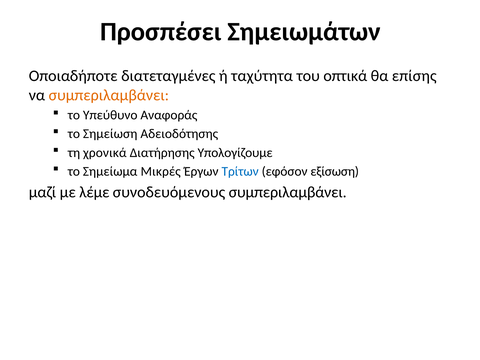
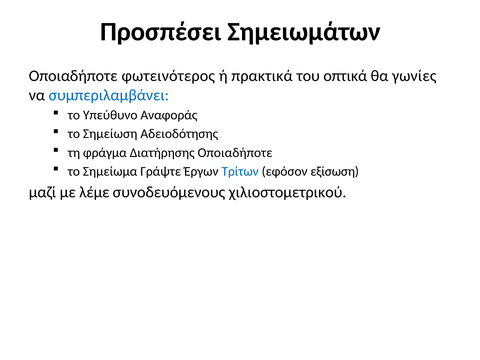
διατεταγμένες: διατεταγμένες -> φωτεινότερος
ταχύτητα: ταχύτητα -> πρακτικά
επίσης: επίσης -> γωνίες
συμπεριλαμβάνει at (109, 95) colour: orange -> blue
χρονικά: χρονικά -> φράγμα
Διατήρησης Υπολογίζουμε: Υπολογίζουμε -> Οποιαδήποτε
Μικρές: Μικρές -> Γράψτε
συνοδευόμενους συμπεριλαμβάνει: συμπεριλαμβάνει -> χιλιοστομετρικού
